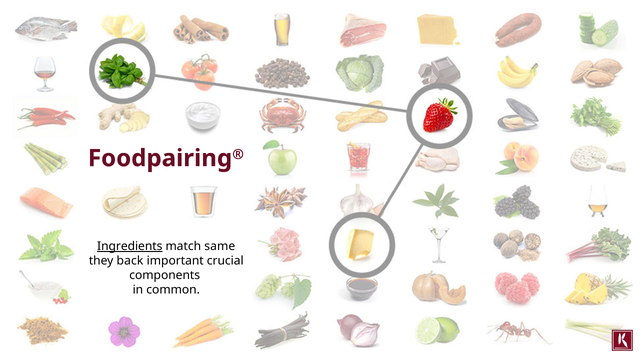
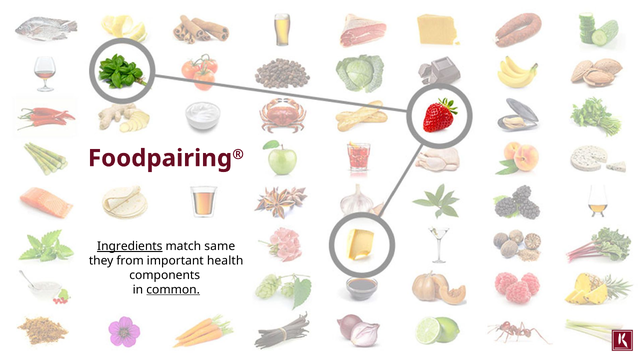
back: back -> from
crucial: crucial -> health
common underline: none -> present
